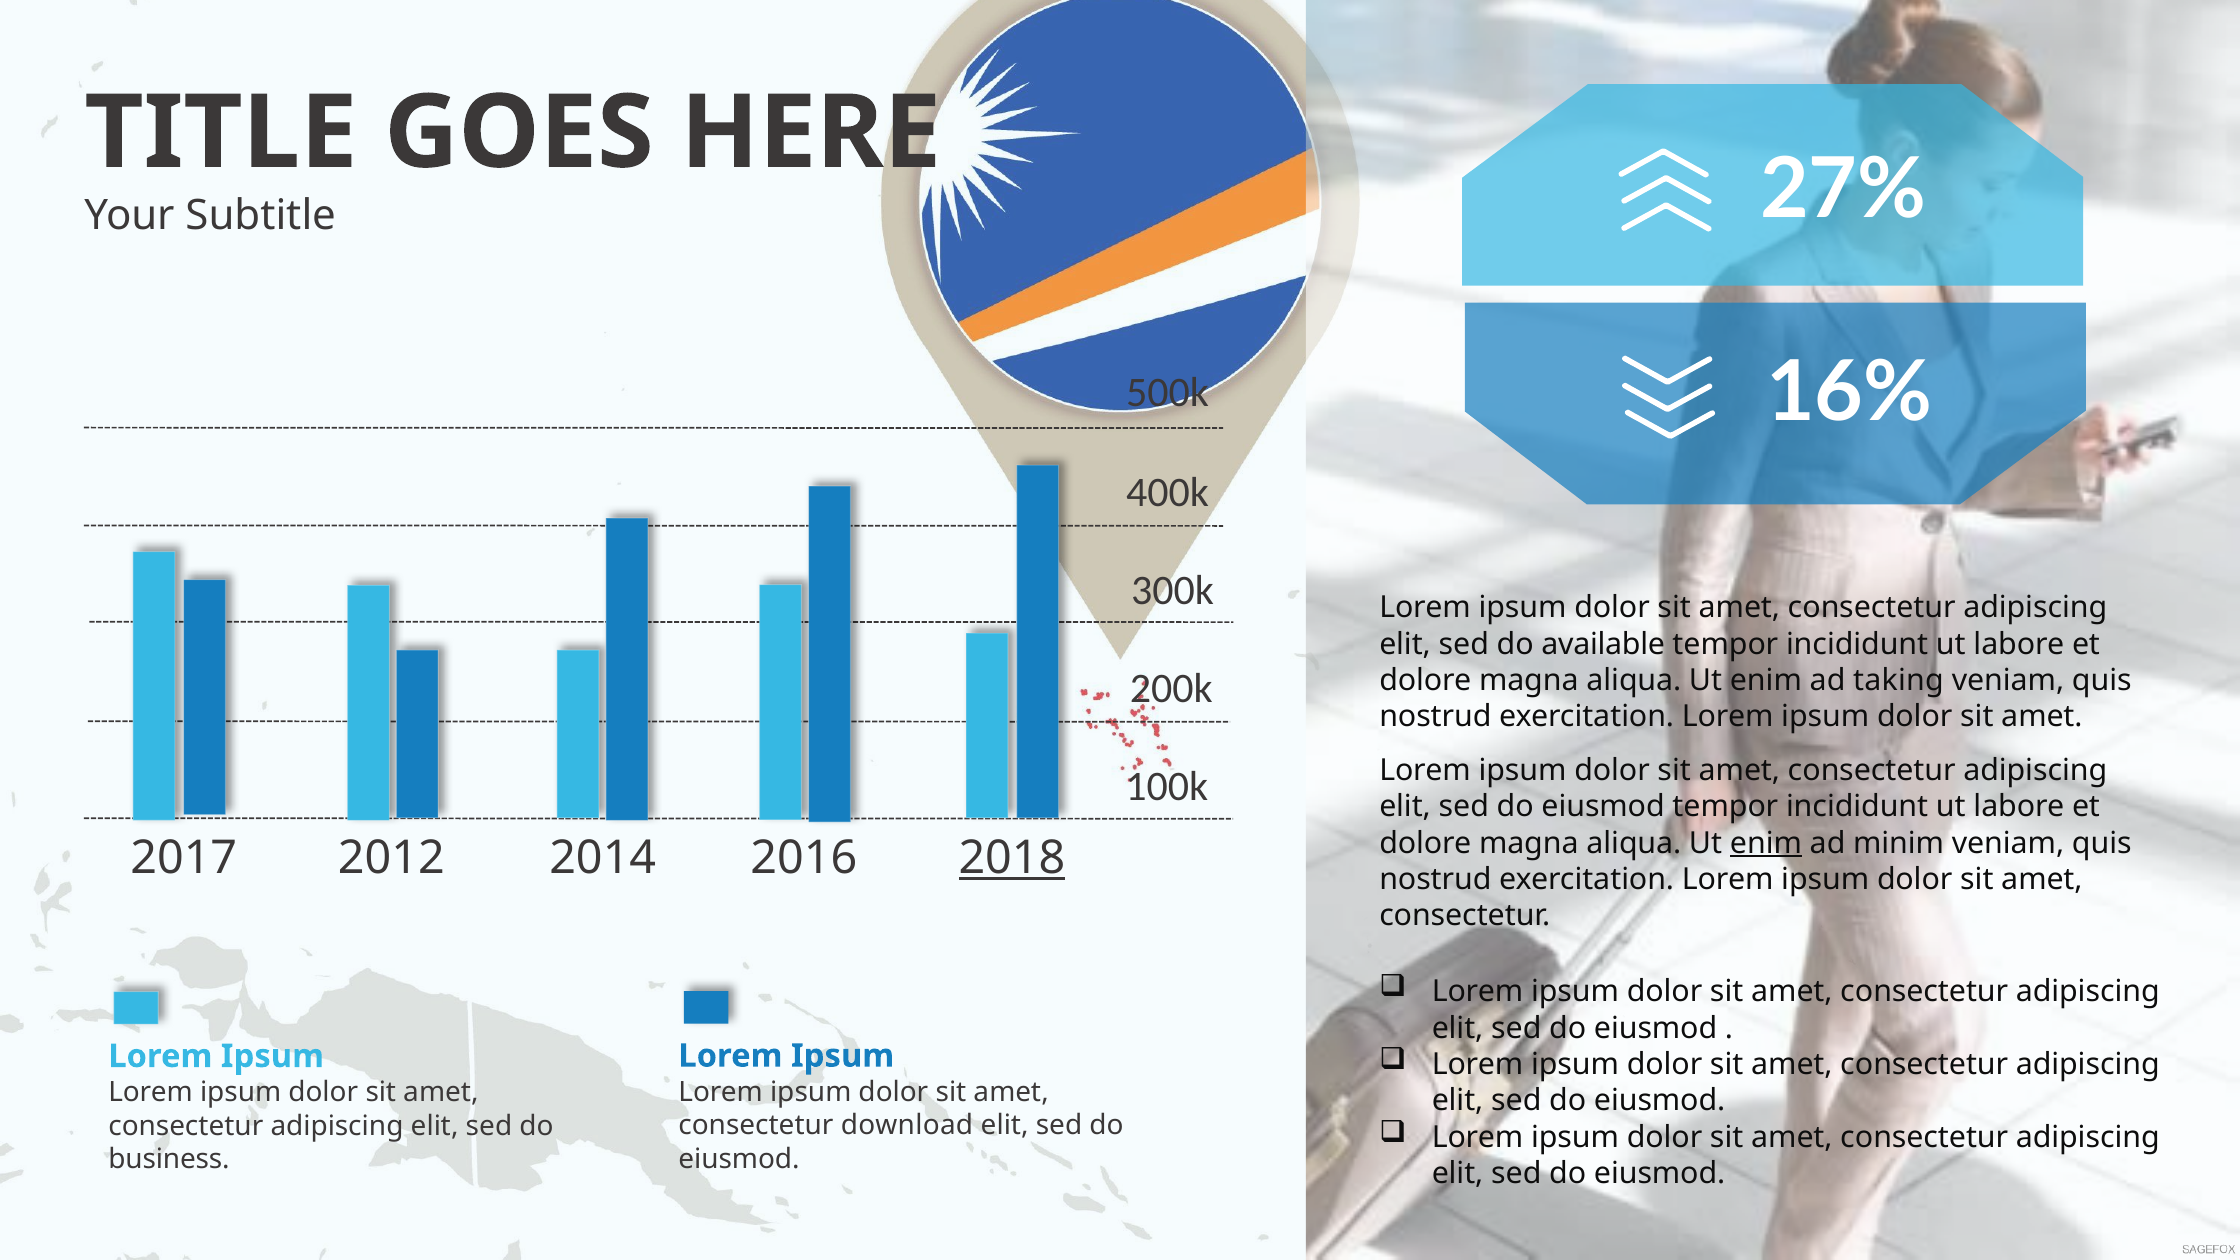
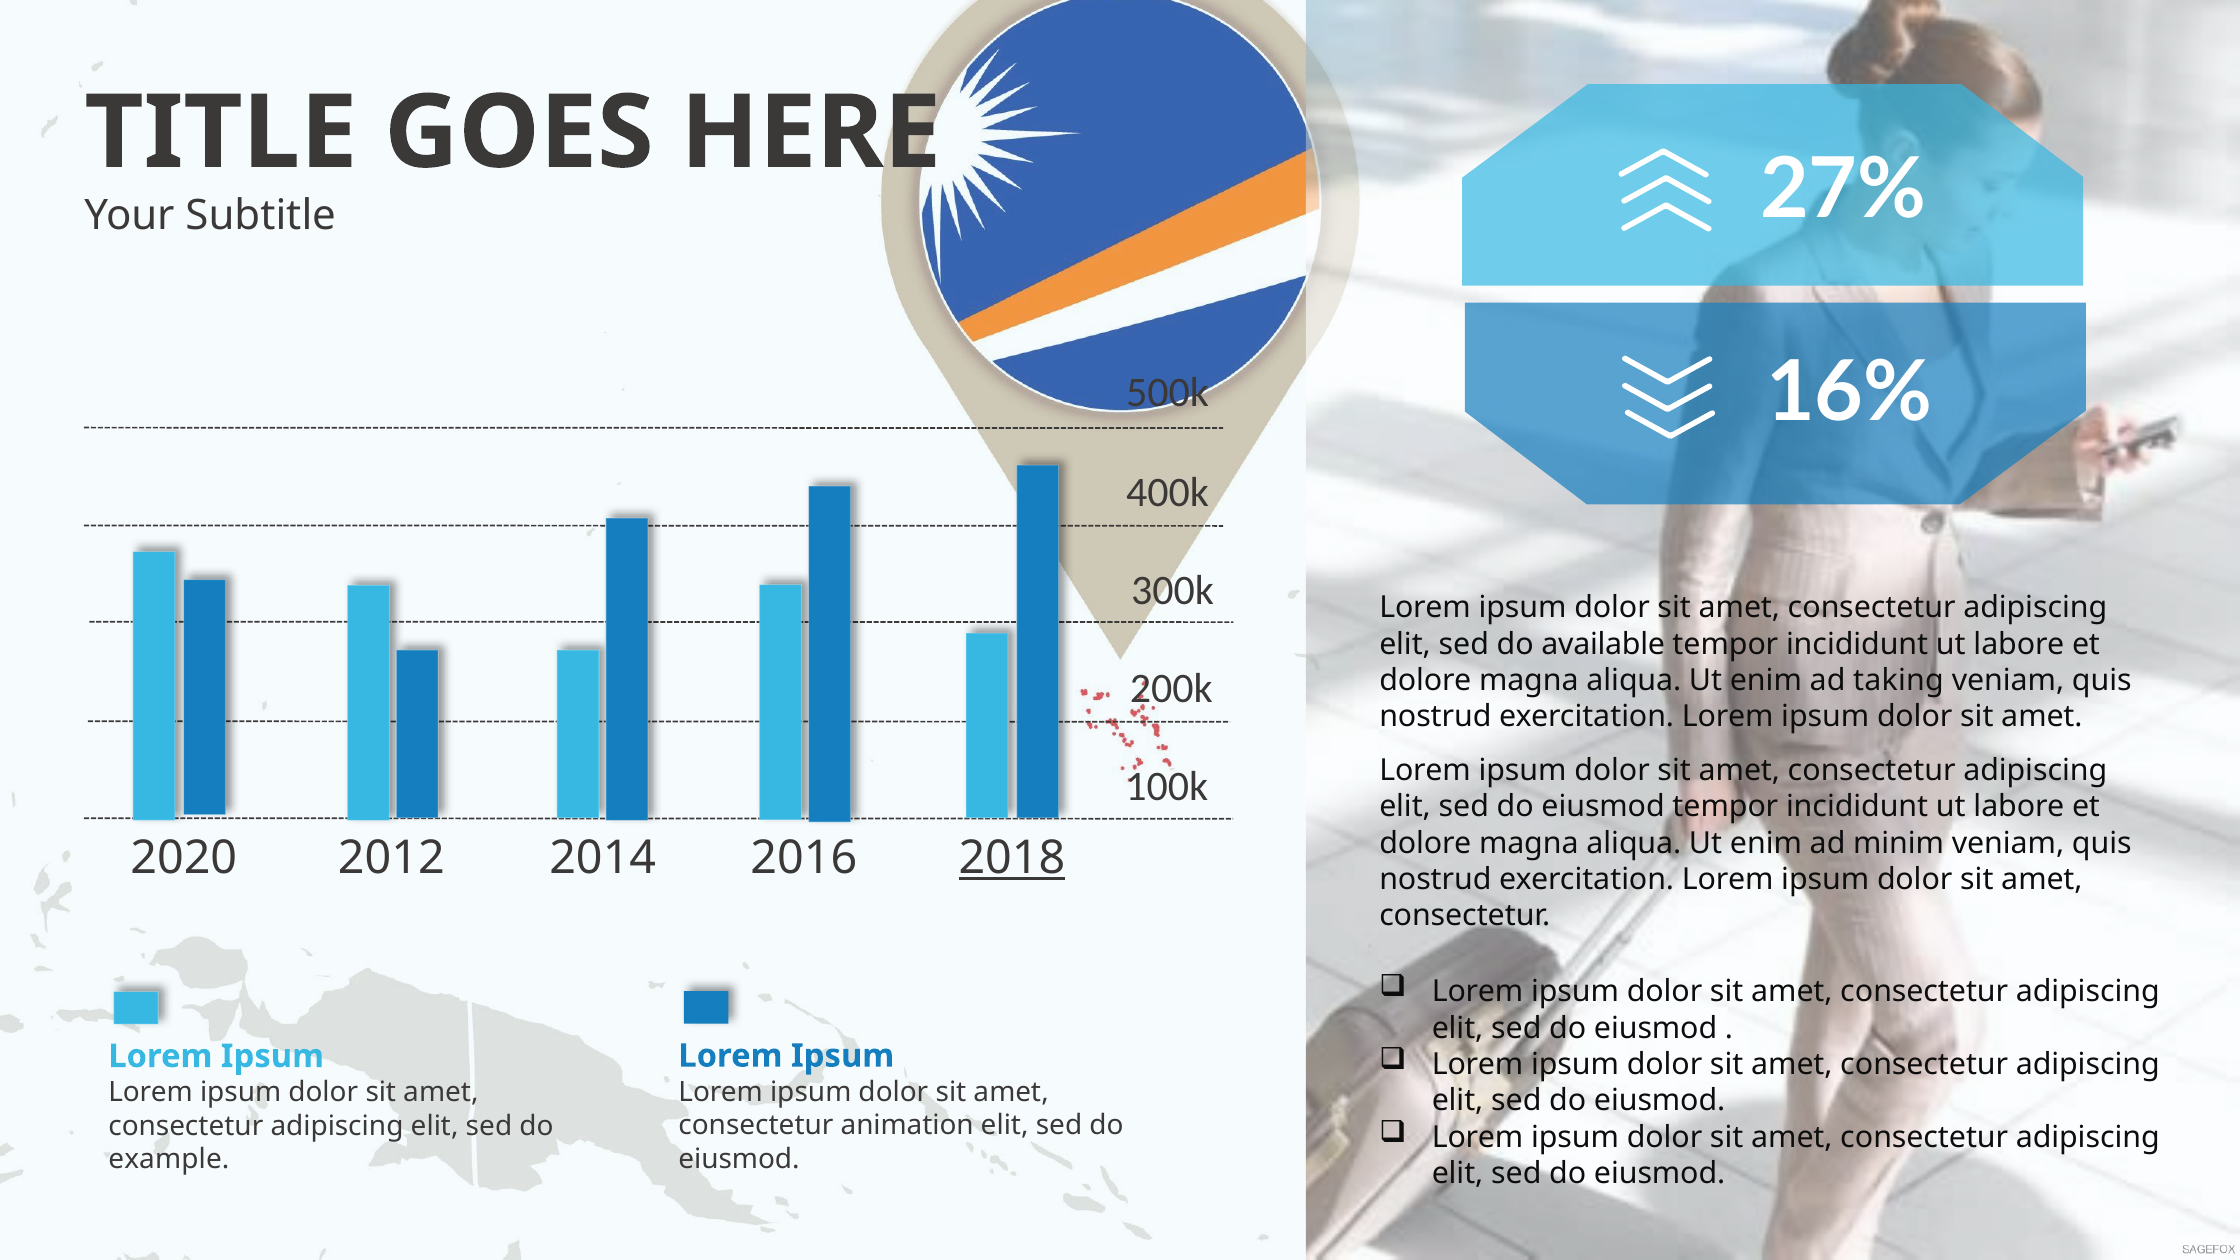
enim at (1766, 843) underline: present -> none
2017: 2017 -> 2020
download: download -> animation
business: business -> example
